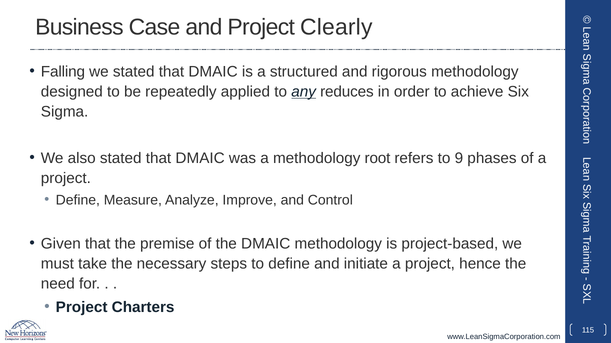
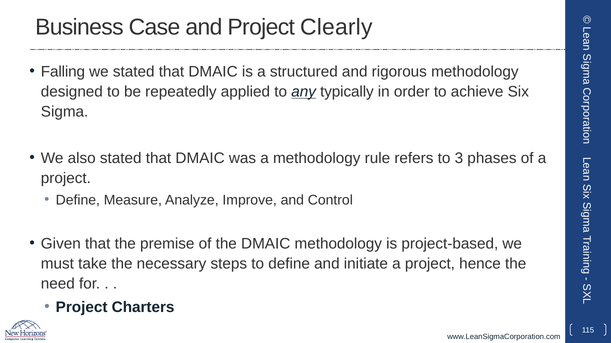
reduces: reduces -> typically
root: root -> rule
9: 9 -> 3
